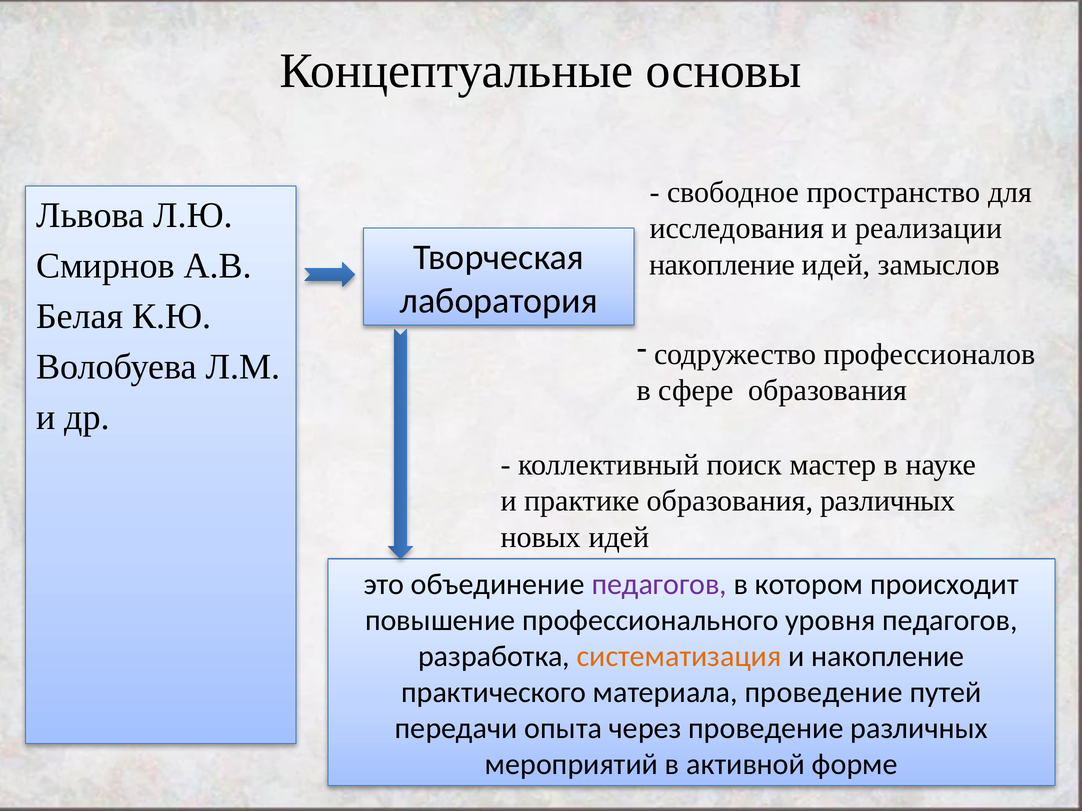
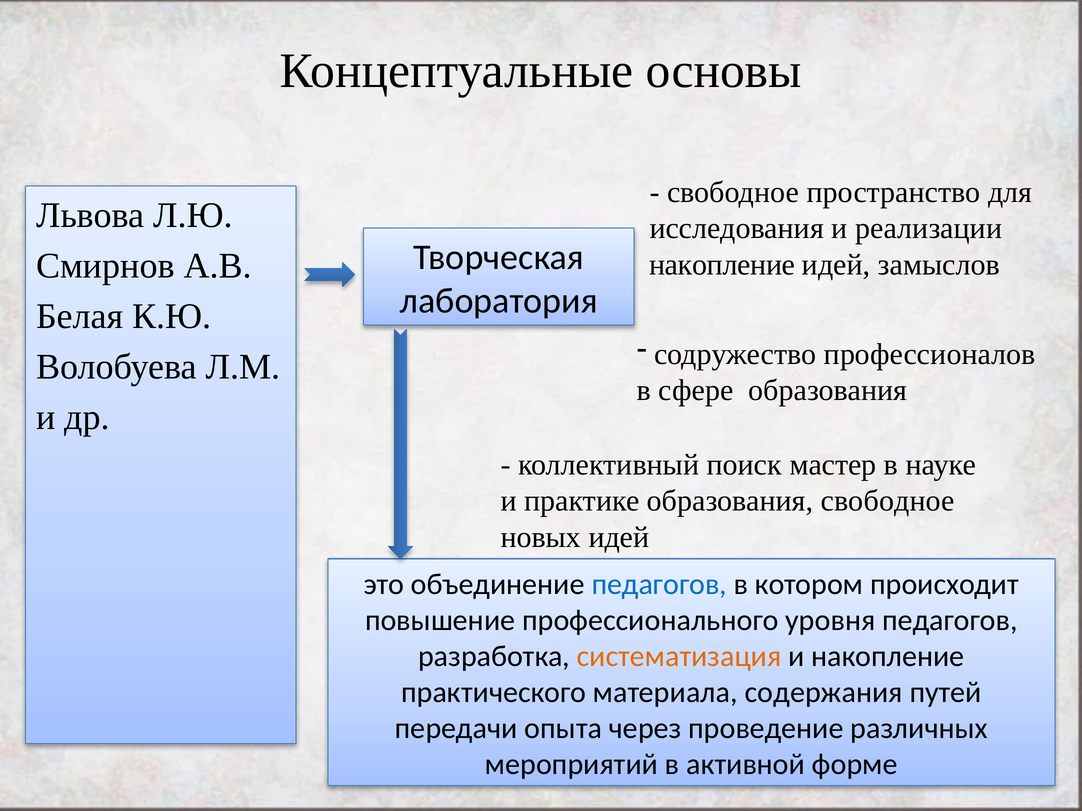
образования различных: различных -> свободное
педагогов at (659, 585) colour: purple -> blue
материала проведение: проведение -> содержания
